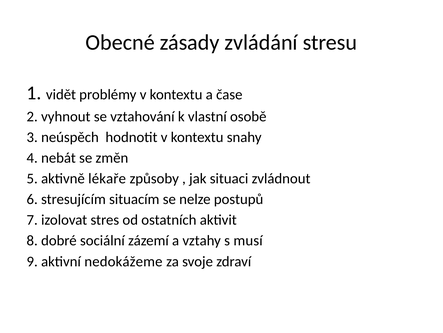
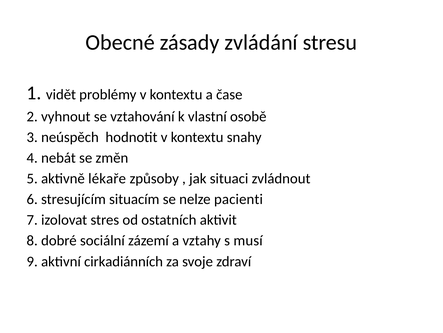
postupů: postupů -> pacienti
nedokážeme: nedokážeme -> cirkadiánních
